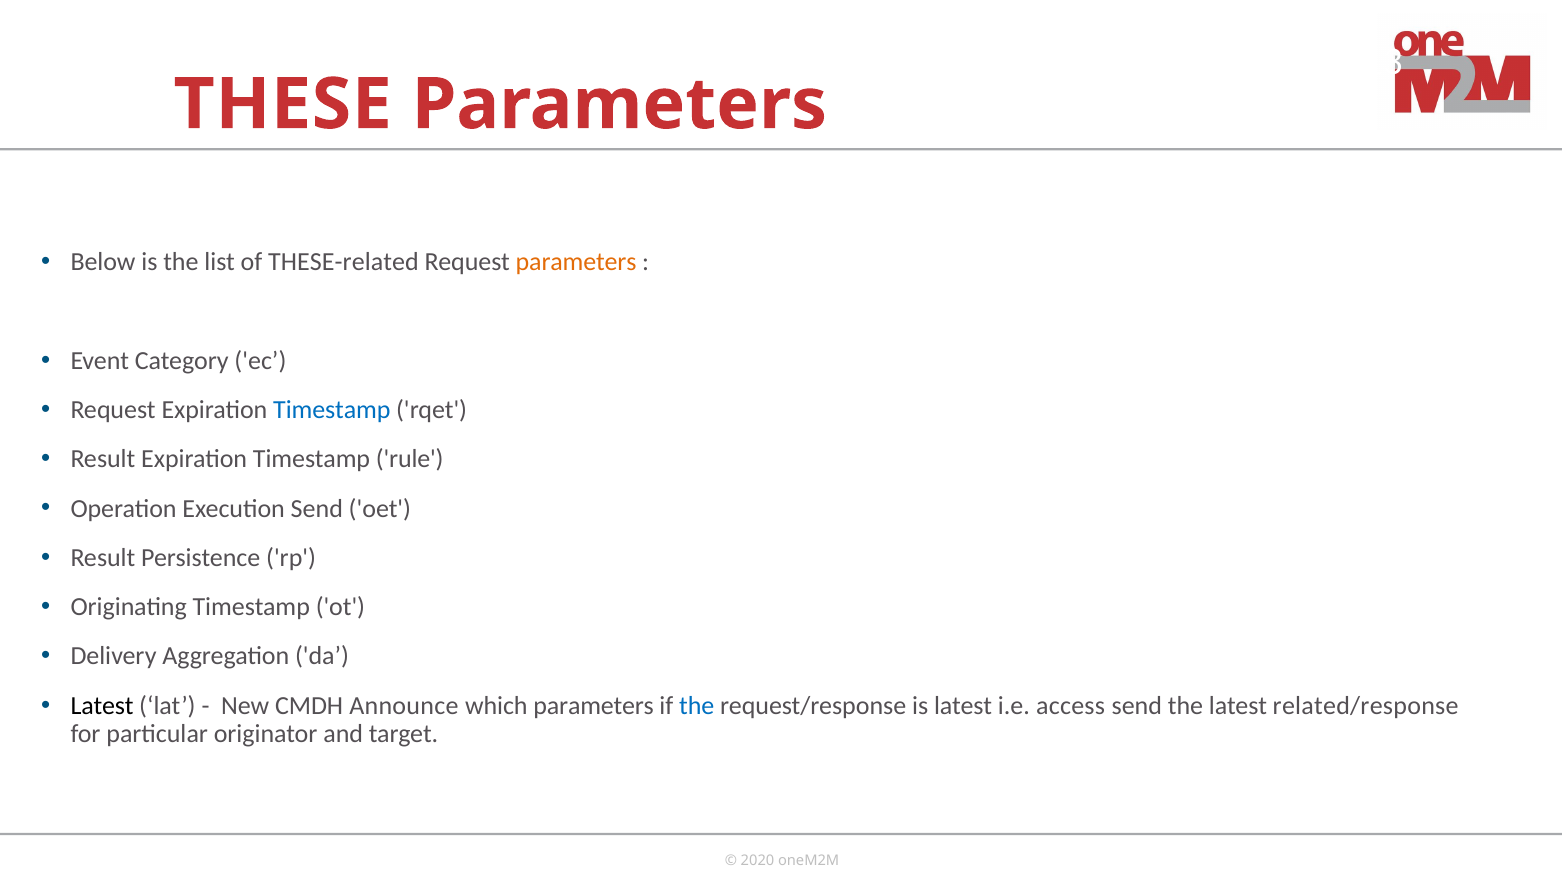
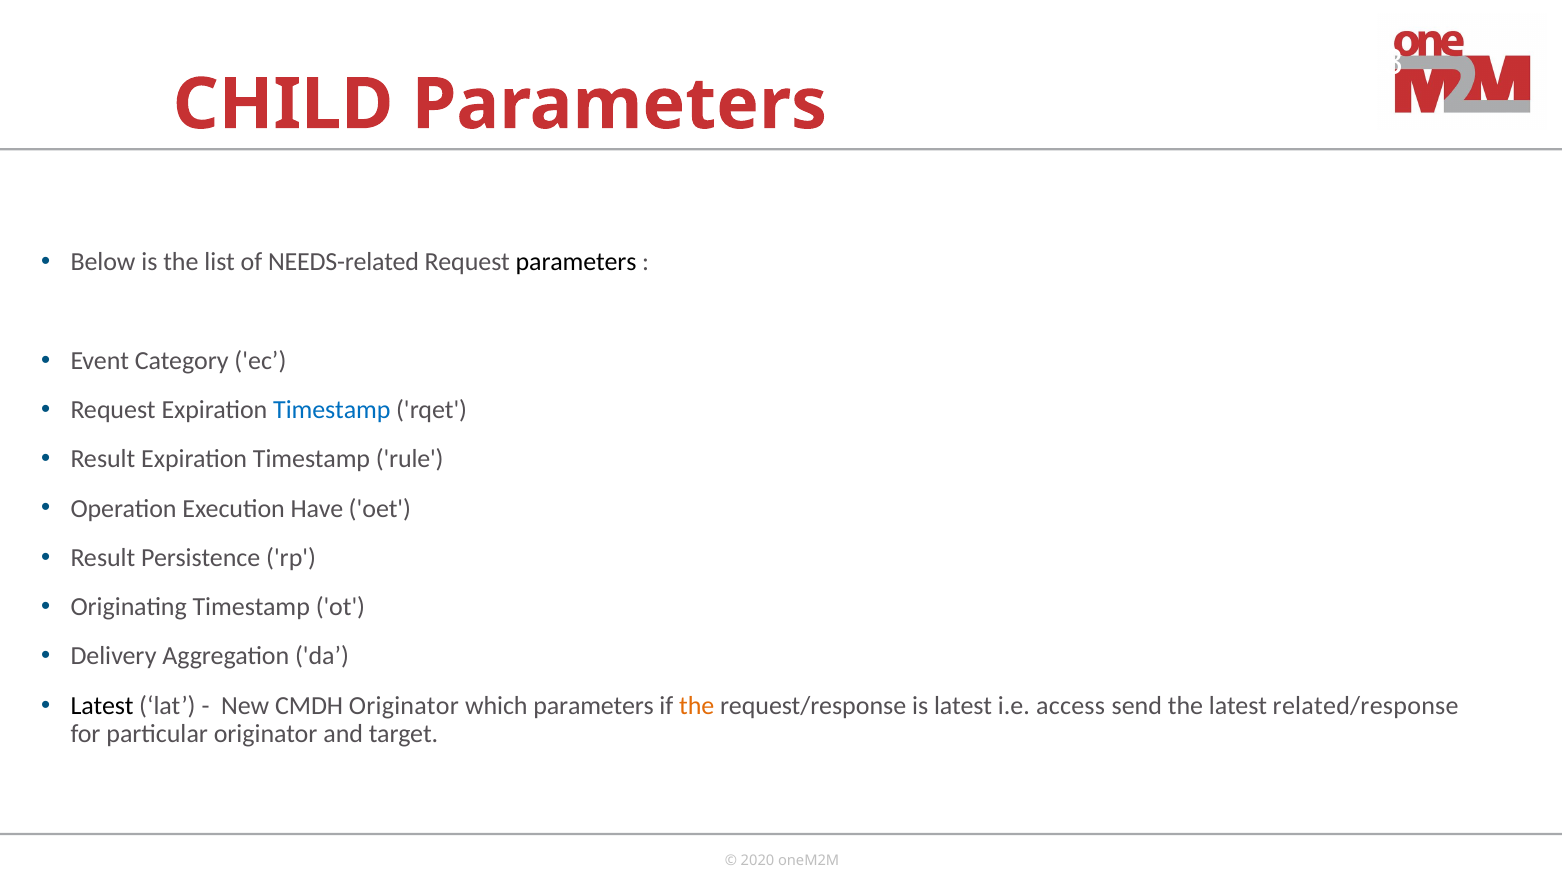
THESE: THESE -> CHILD
THESE-related: THESE-related -> NEEDS-related
parameters at (576, 262) colour: orange -> black
Execution Send: Send -> Have
CMDH Announce: Announce -> Originator
the at (697, 705) colour: blue -> orange
